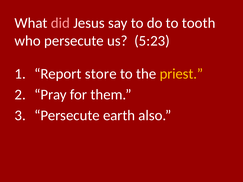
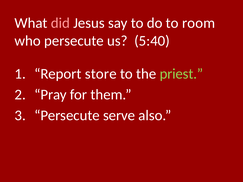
tooth: tooth -> room
5:23: 5:23 -> 5:40
priest colour: yellow -> light green
earth: earth -> serve
